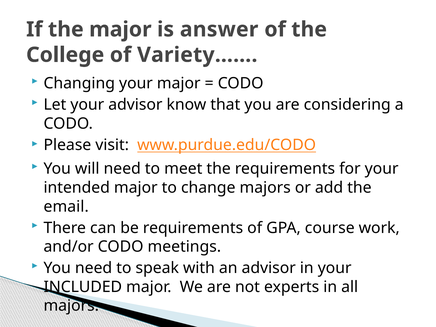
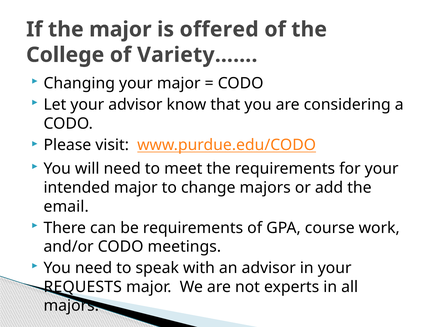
answer: answer -> offered
INCLUDED: INCLUDED -> REQUESTS
